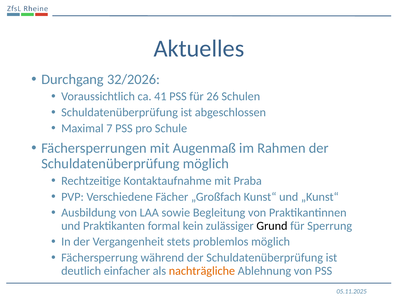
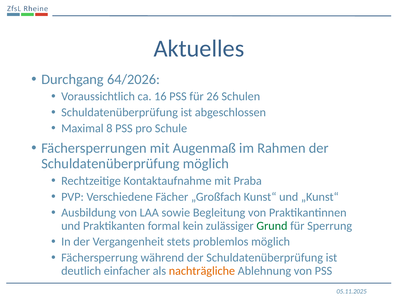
32/2026: 32/2026 -> 64/2026
41: 41 -> 16
7: 7 -> 8
Grund colour: black -> green
